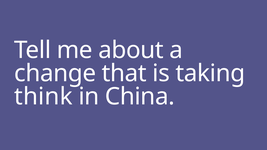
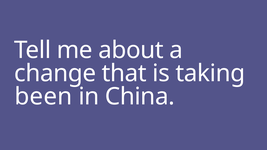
think: think -> been
